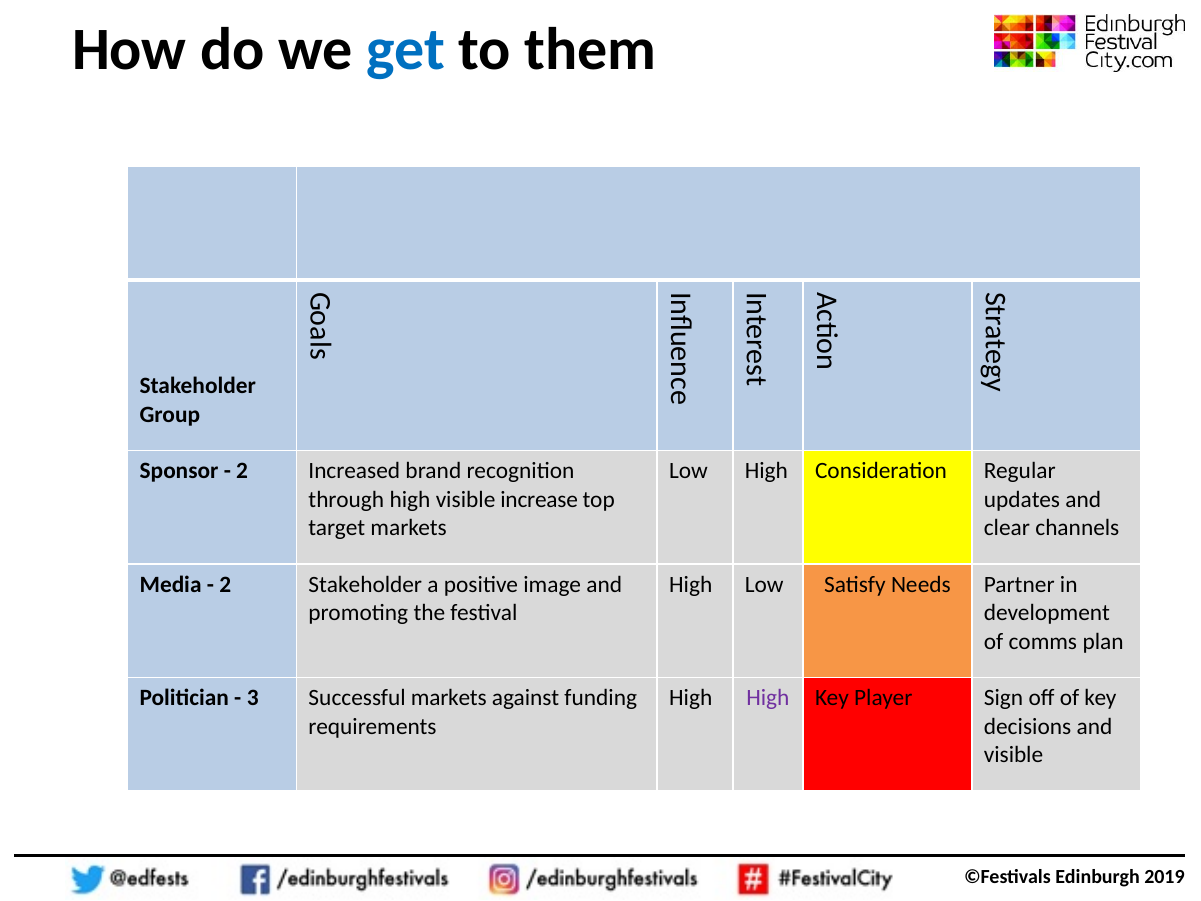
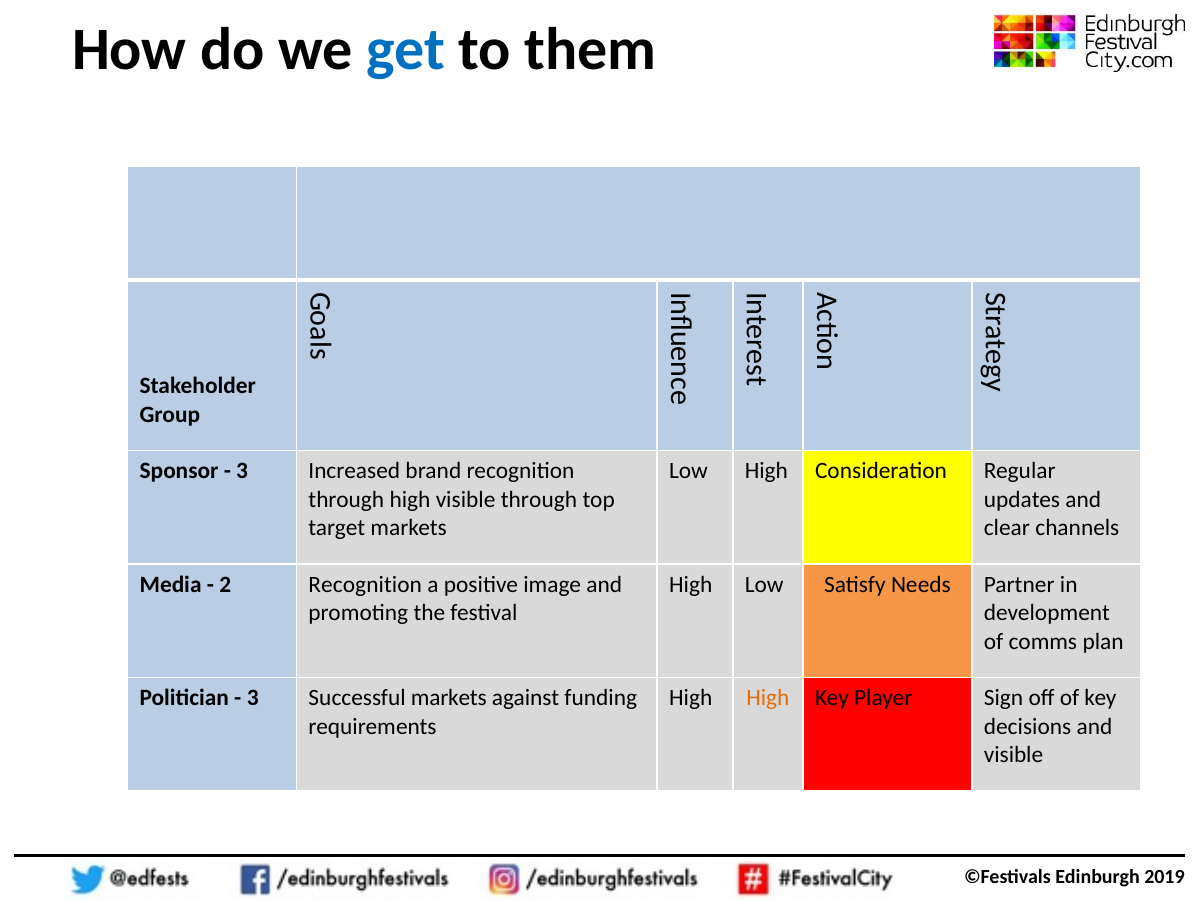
2 at (242, 471): 2 -> 3
visible increase: increase -> through
2 Stakeholder: Stakeholder -> Recognition
High at (768, 698) colour: purple -> orange
